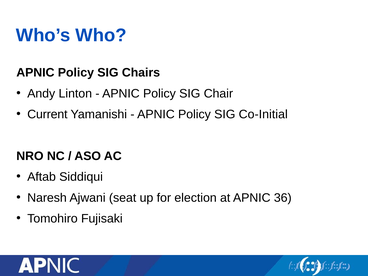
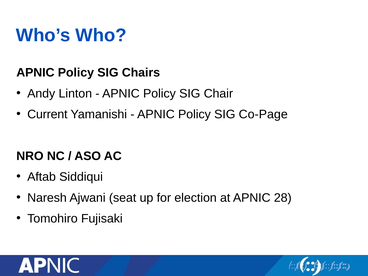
Co-Initial: Co-Initial -> Co-Page
36: 36 -> 28
